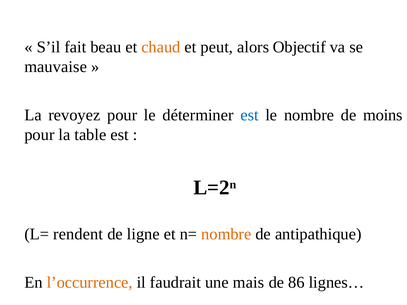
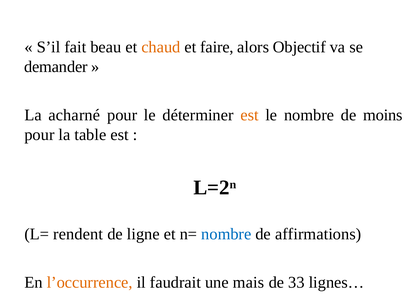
peut: peut -> faire
mauvaise: mauvaise -> demander
revoyez: revoyez -> acharné
est at (250, 115) colour: blue -> orange
nombre at (226, 234) colour: orange -> blue
antipathique: antipathique -> affirmations
86: 86 -> 33
